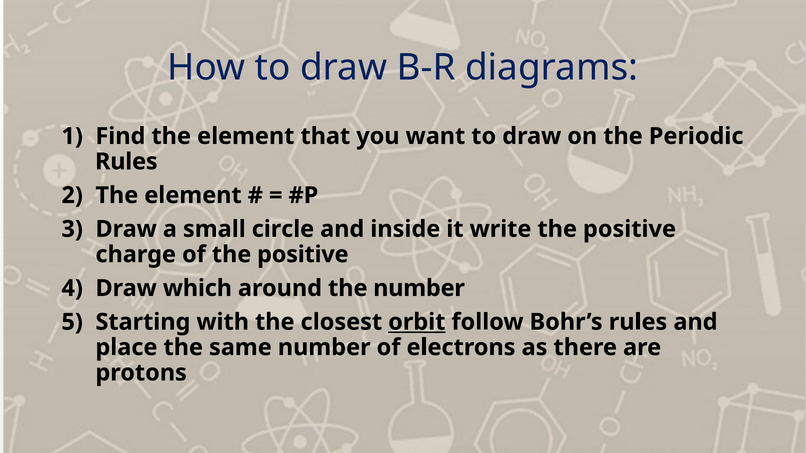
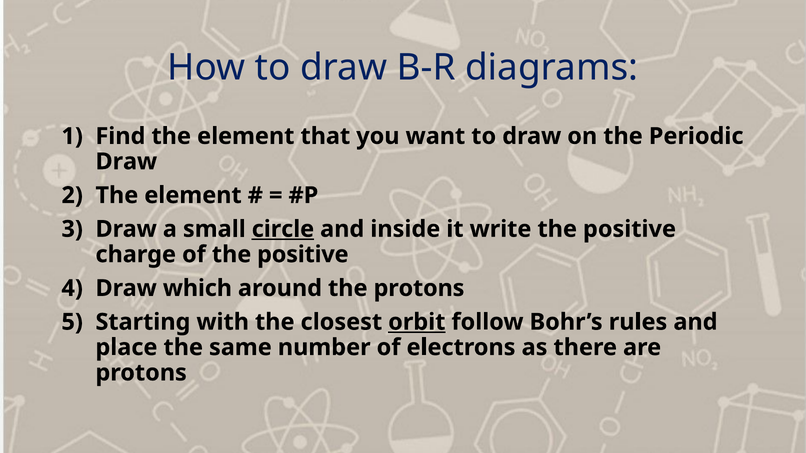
Rules at (126, 162): Rules -> Draw
circle underline: none -> present
the number: number -> protons
